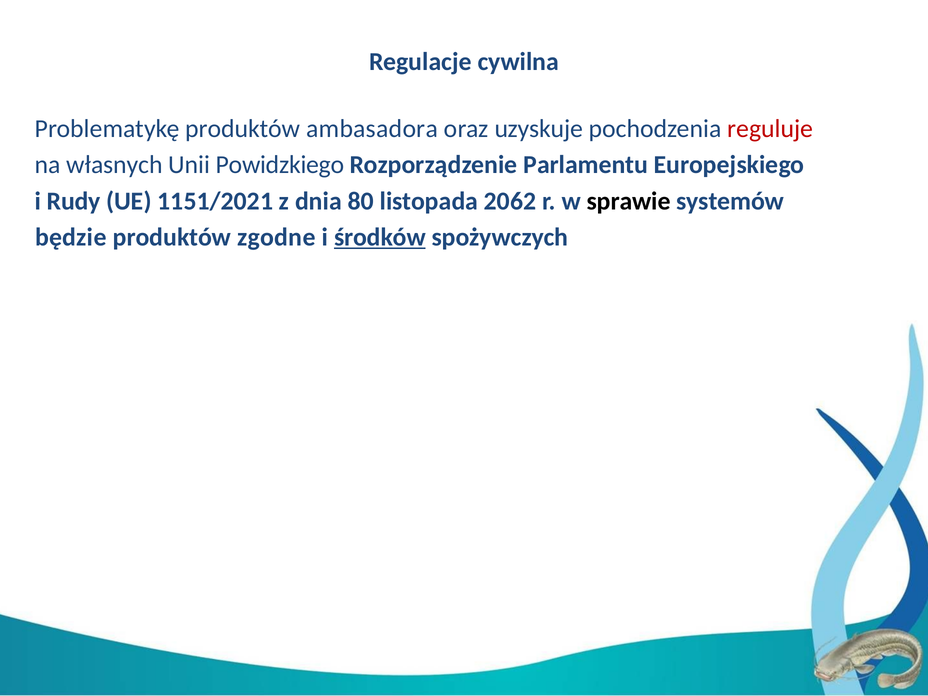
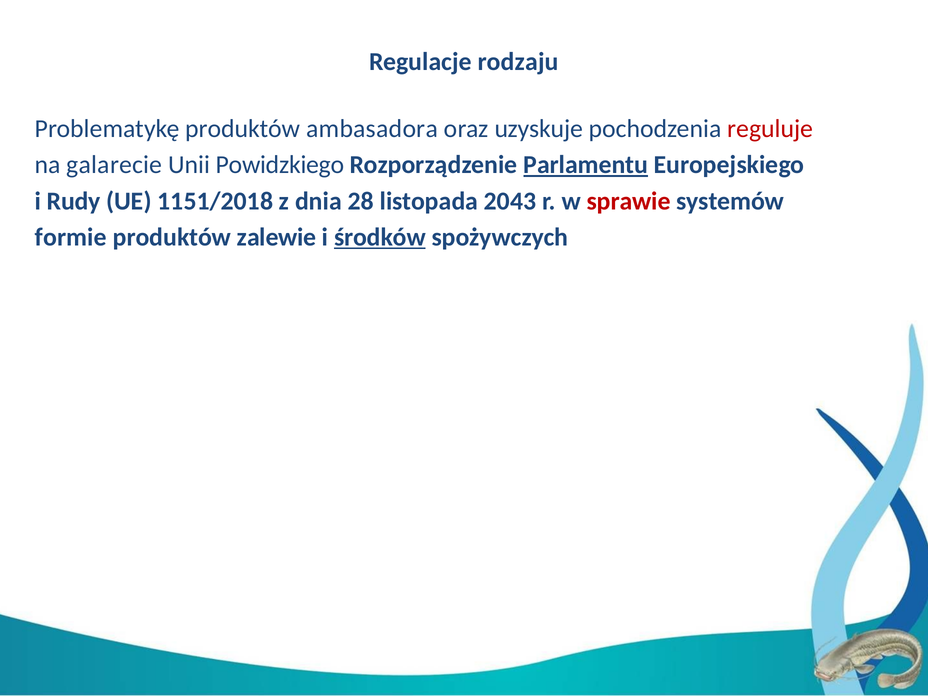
cywilna: cywilna -> rodzaju
własnych: własnych -> galarecie
Parlamentu underline: none -> present
1151/2021: 1151/2021 -> 1151/2018
80: 80 -> 28
2062: 2062 -> 2043
sprawie colour: black -> red
będzie: będzie -> formie
zgodne: zgodne -> zalewie
